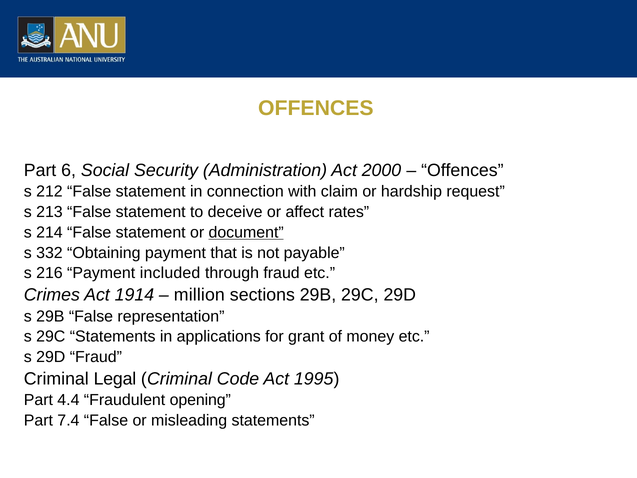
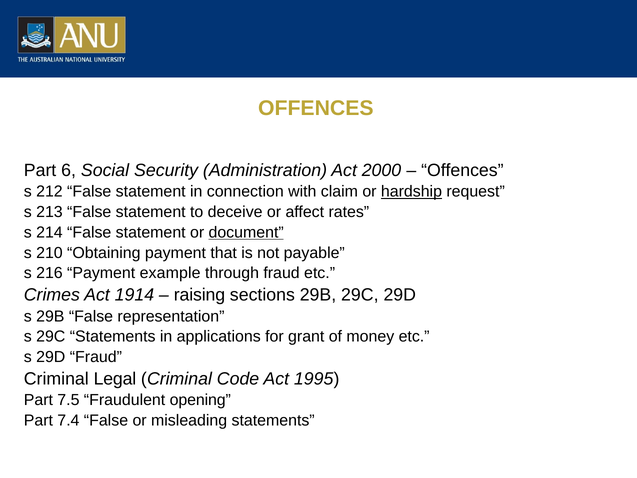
hardship underline: none -> present
332: 332 -> 210
included: included -> example
million: million -> raising
4.4: 4.4 -> 7.5
